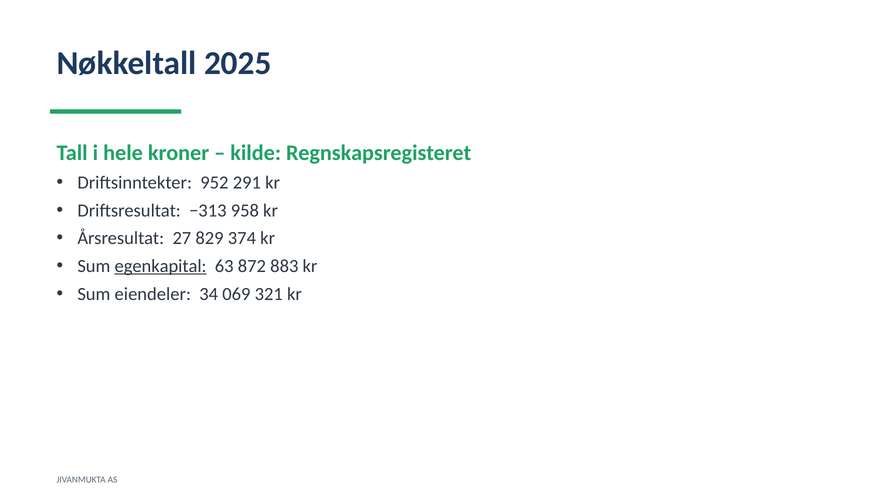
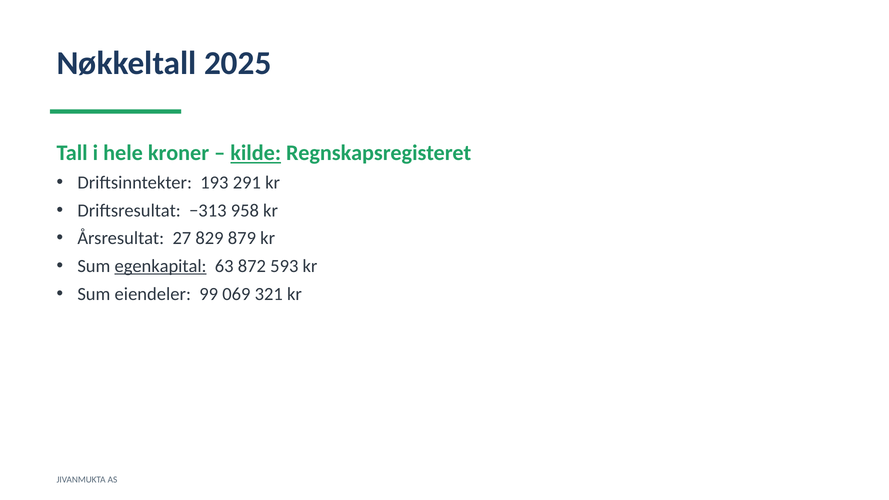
kilde underline: none -> present
952: 952 -> 193
374: 374 -> 879
883: 883 -> 593
34: 34 -> 99
